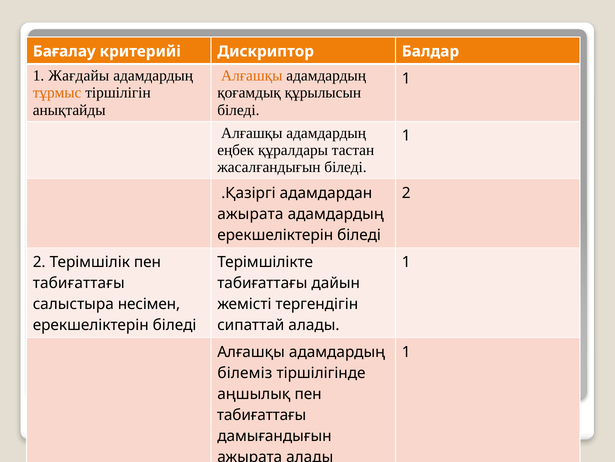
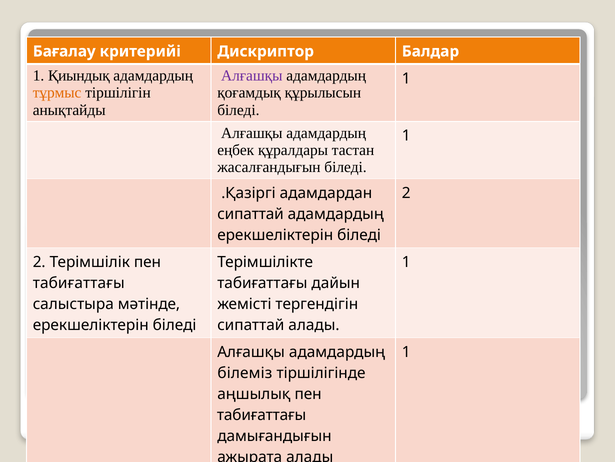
Жағдайы: Жағдайы -> Қиындық
Алғашқы at (252, 76) colour: orange -> purple
ажырата at (250, 214): ажырата -> сипаттай
несімен: несімен -> мәтінде
